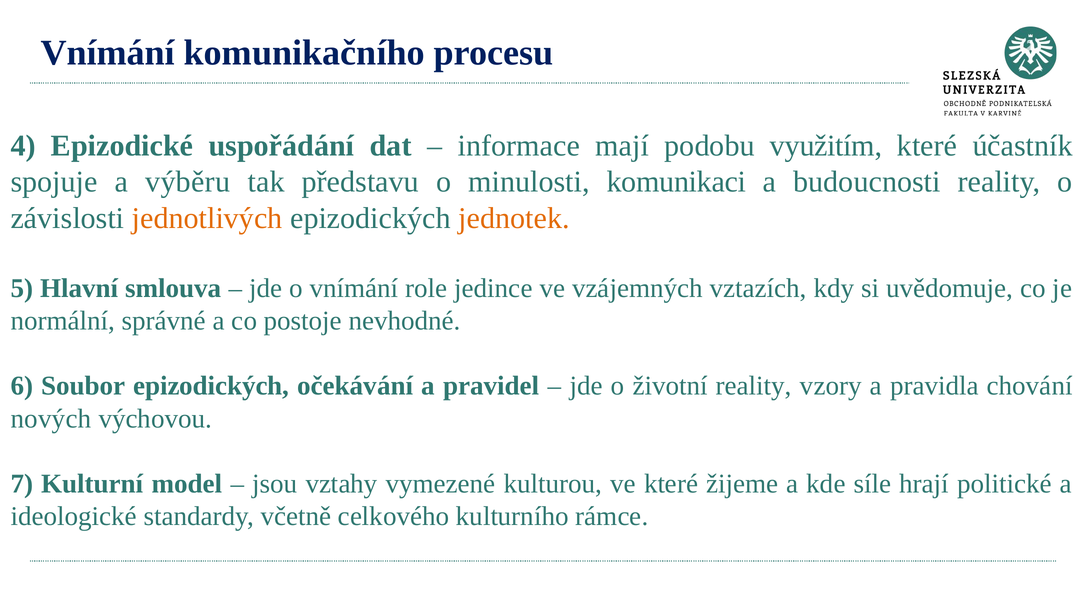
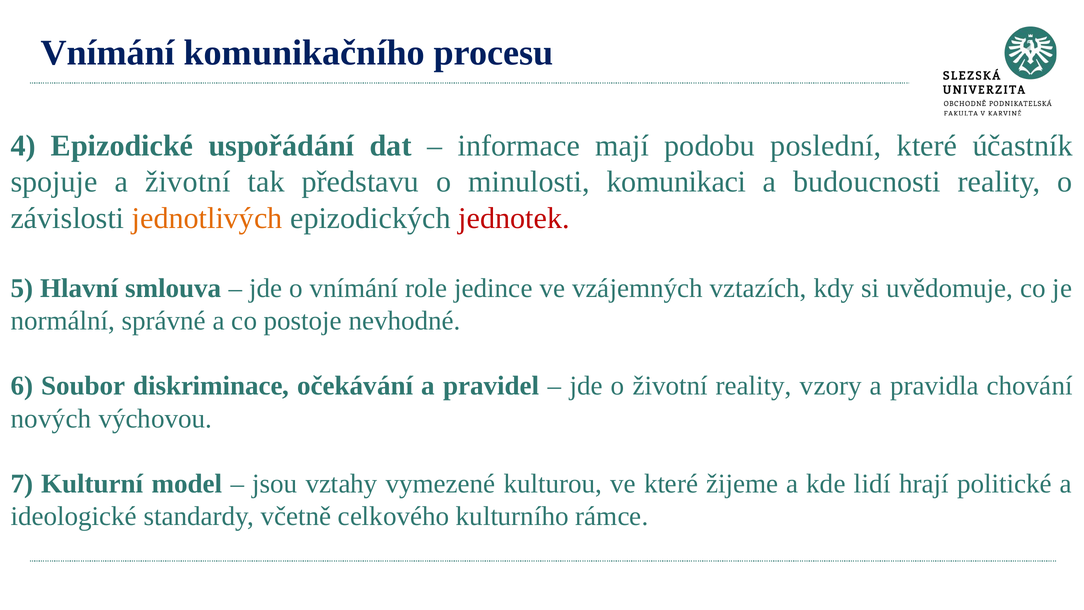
využitím: využitím -> poslední
a výběru: výběru -> životní
jednotek colour: orange -> red
Soubor epizodických: epizodických -> diskriminace
síle: síle -> lidí
